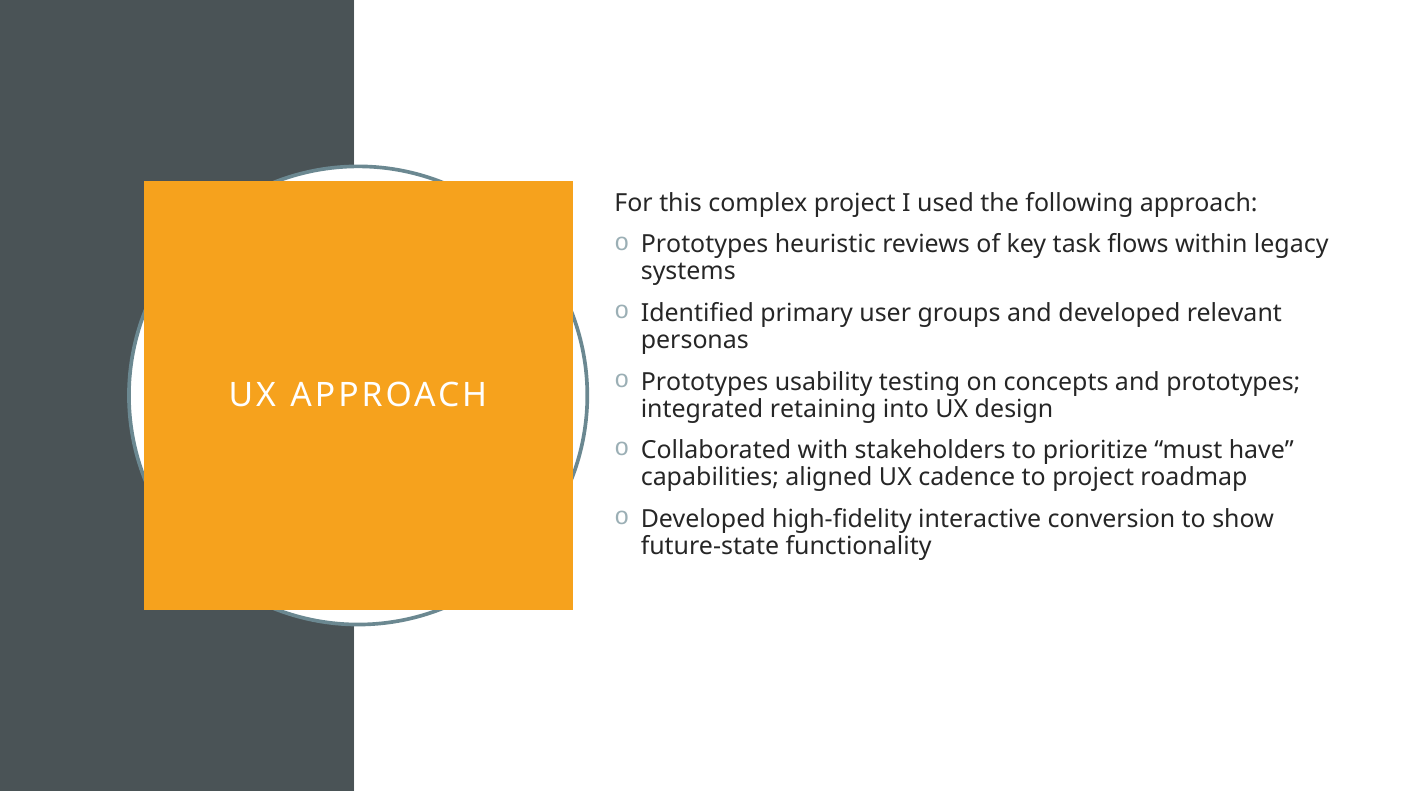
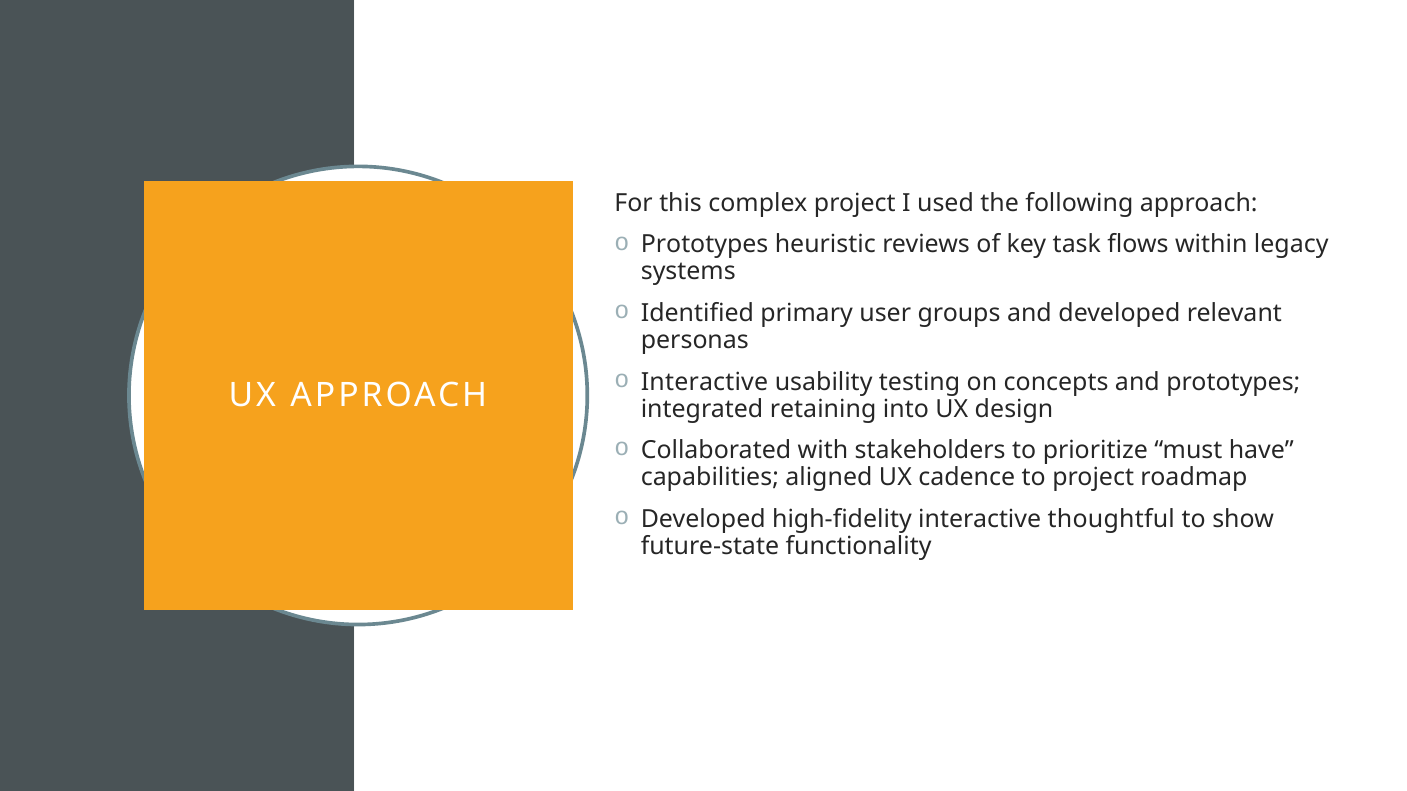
Prototypes at (705, 382): Prototypes -> Interactive
conversion: conversion -> thoughtful
